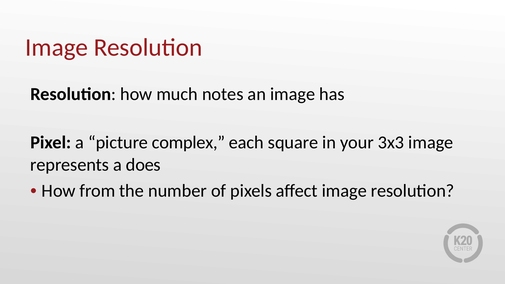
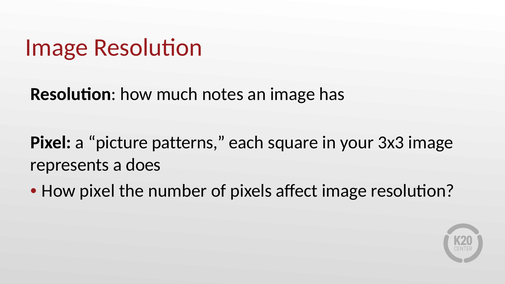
complex: complex -> patterns
How from: from -> pixel
